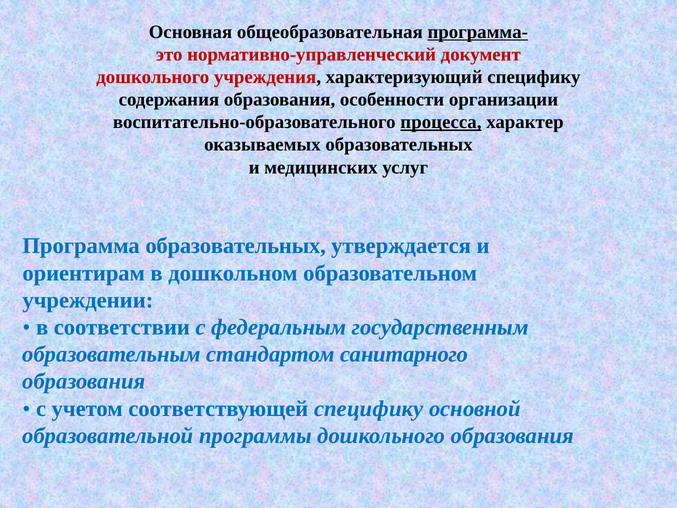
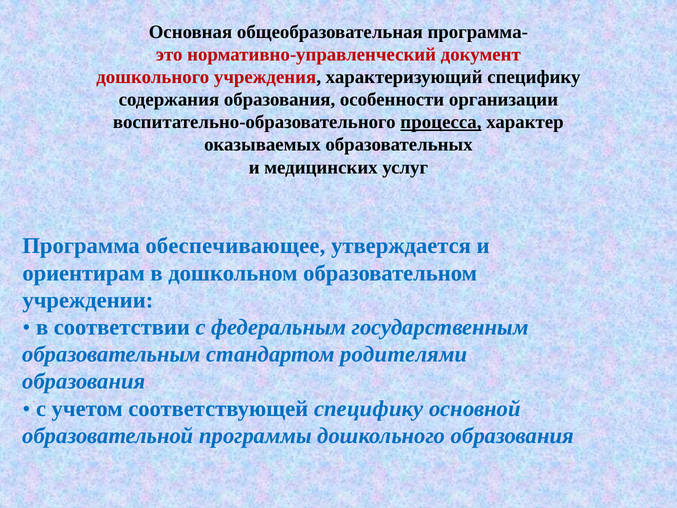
программа- underline: present -> none
Программа образовательных: образовательных -> обеспечивающее
санитарного: санитарного -> родителями
